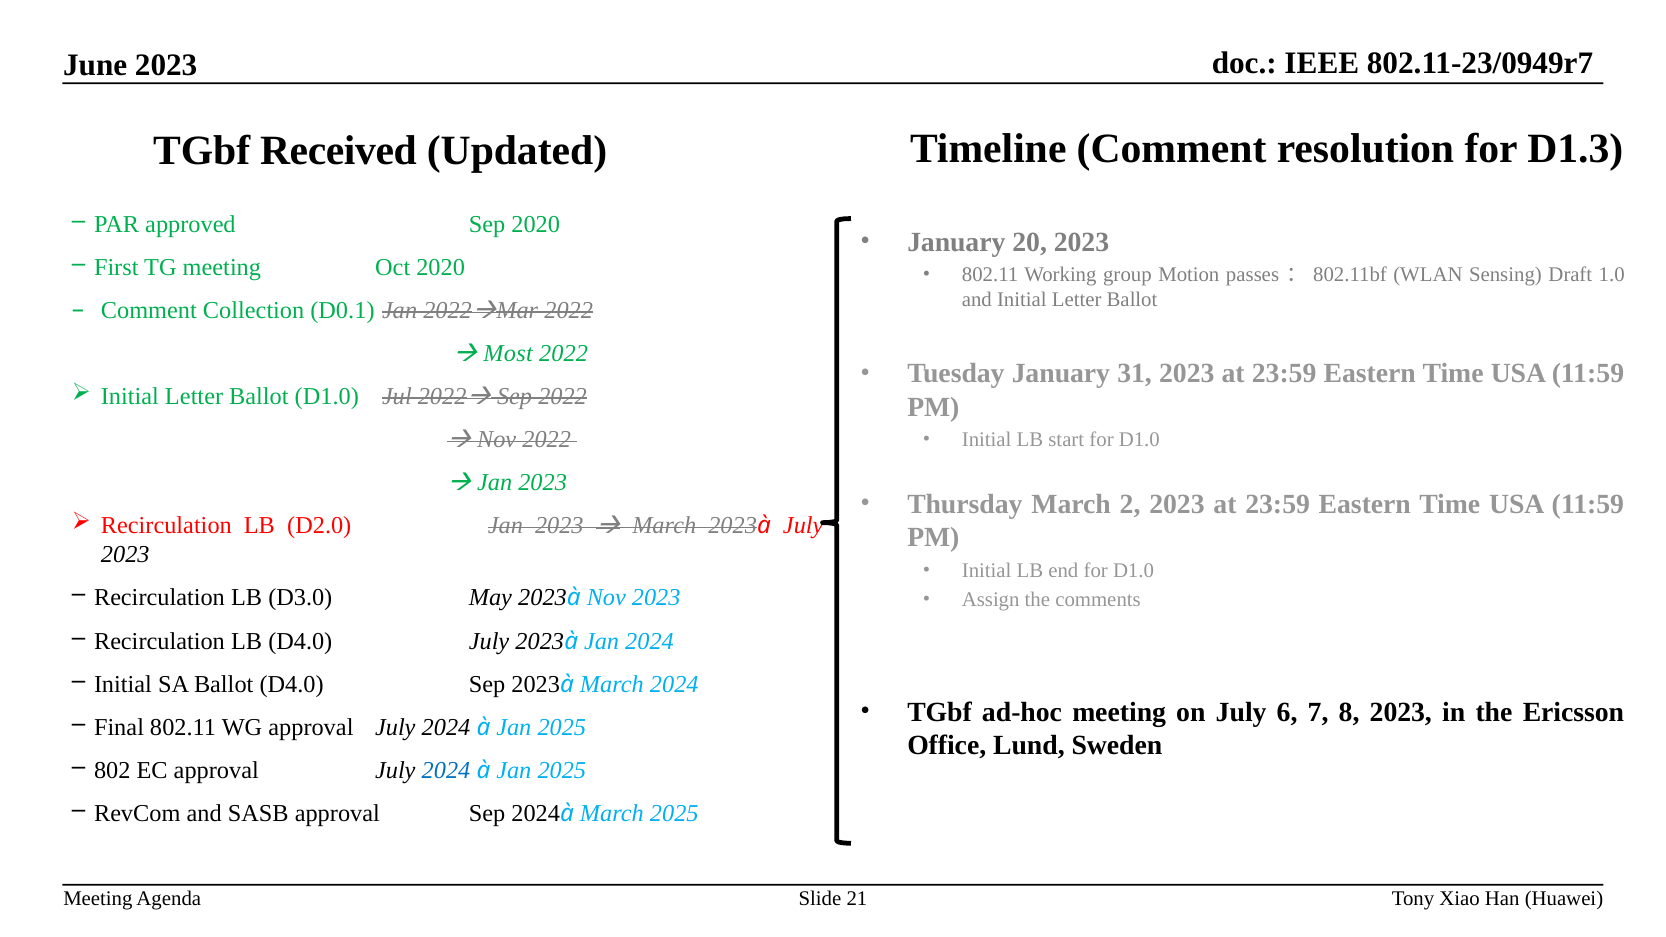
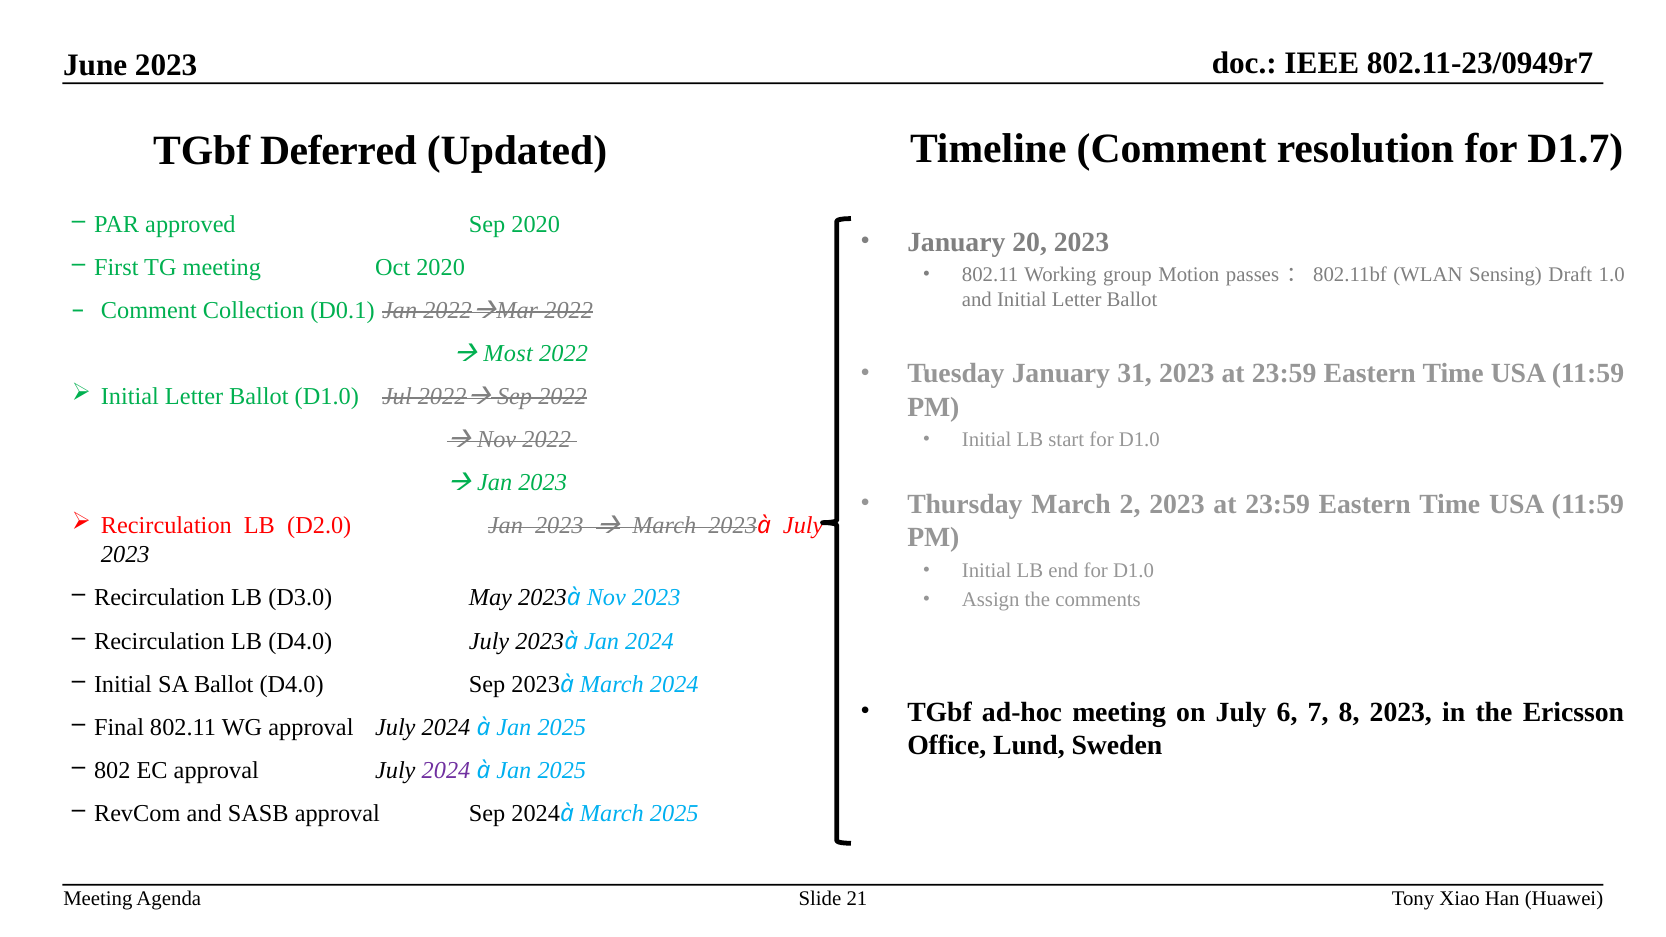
D1.3: D1.3 -> D1.7
Received: Received -> Deferred
2024 at (446, 770) colour: blue -> purple
